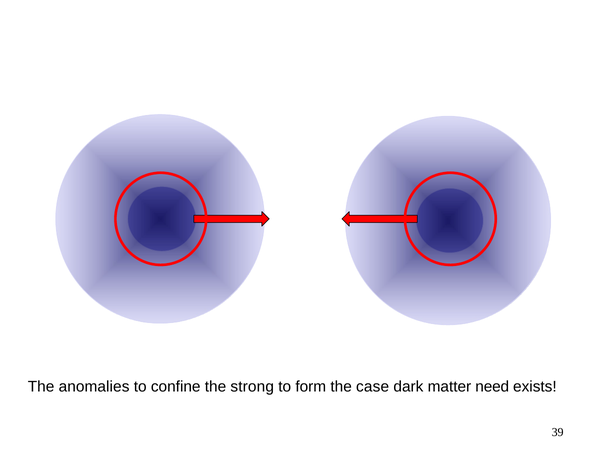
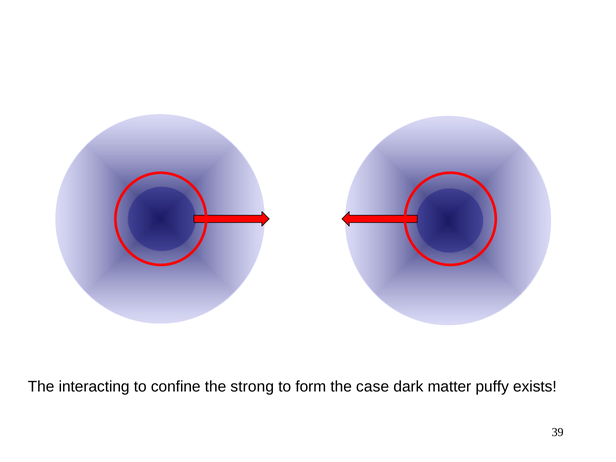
anomalies: anomalies -> interacting
need: need -> puffy
